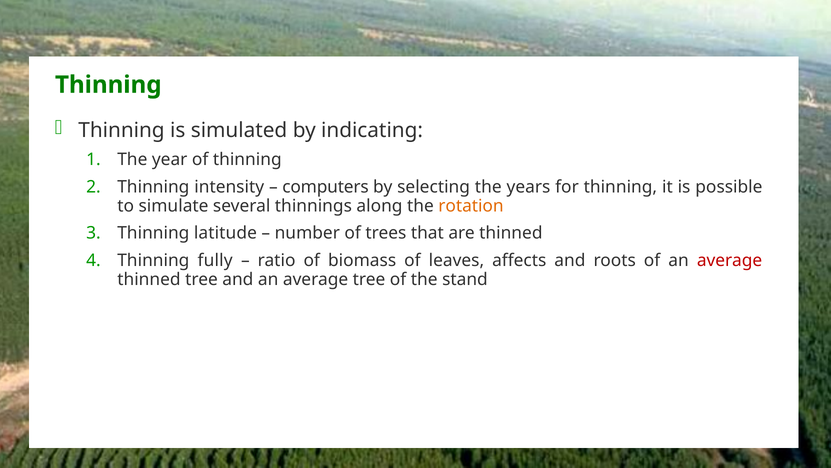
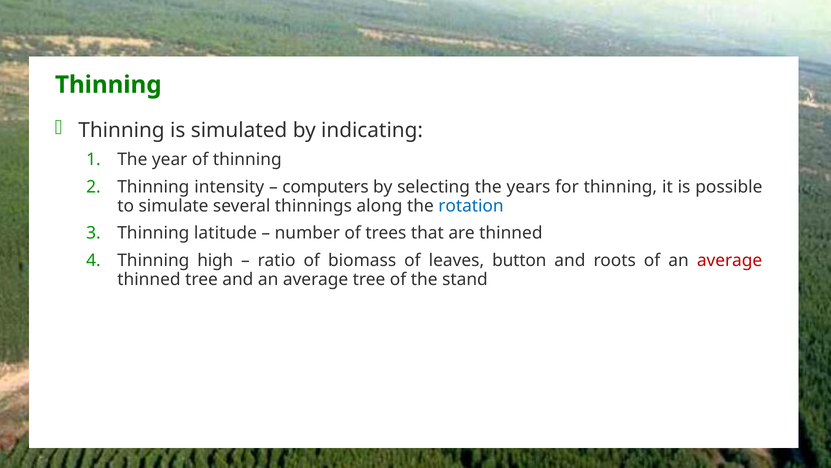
rotation colour: orange -> blue
fully: fully -> high
affects: affects -> button
